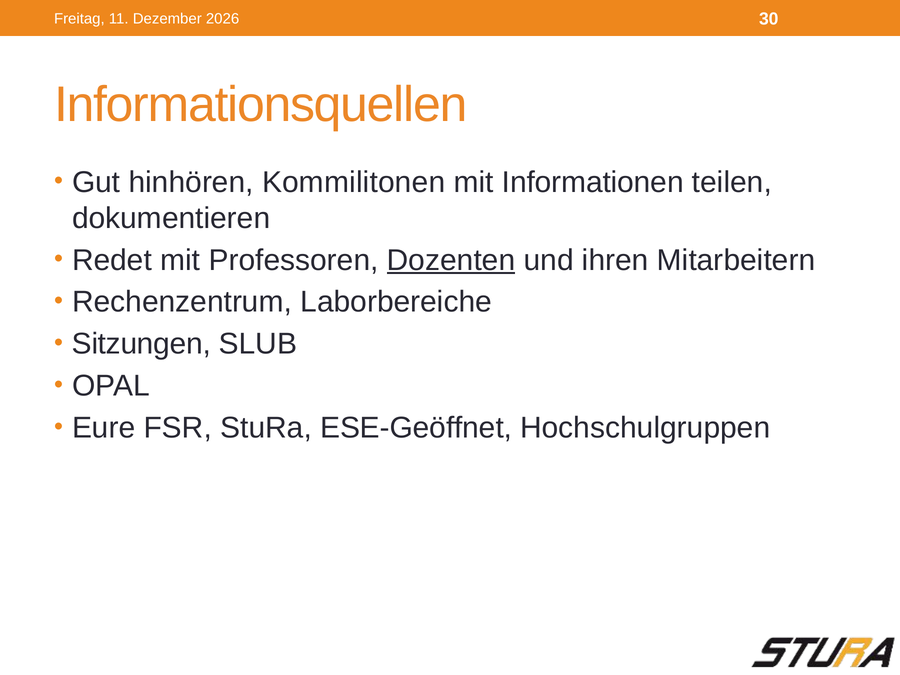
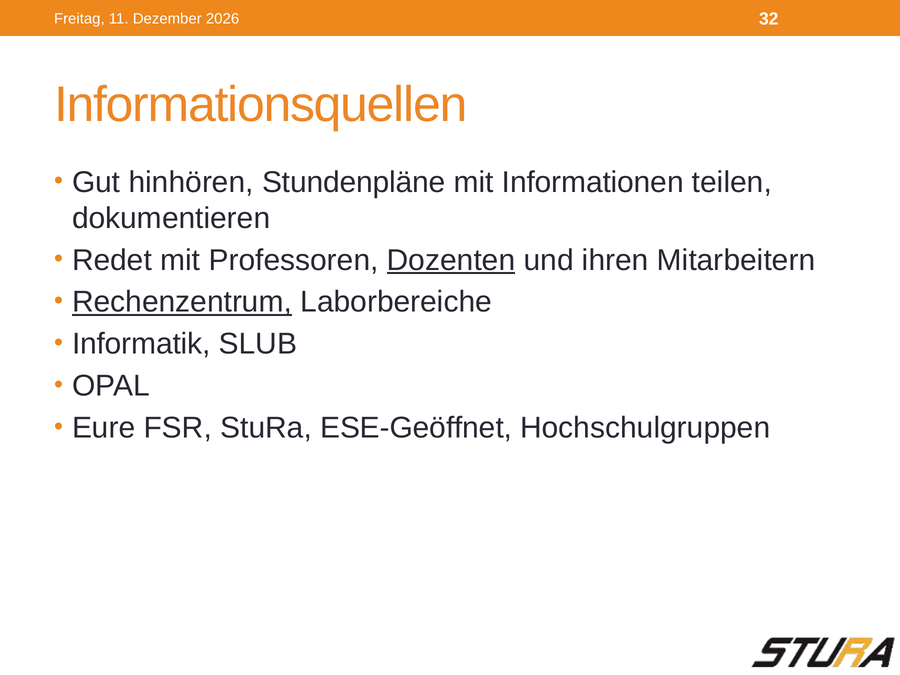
30: 30 -> 32
Kommilitonen: Kommilitonen -> Stundenpläne
Rechenzentrum underline: none -> present
Sitzungen: Sitzungen -> Informatik
